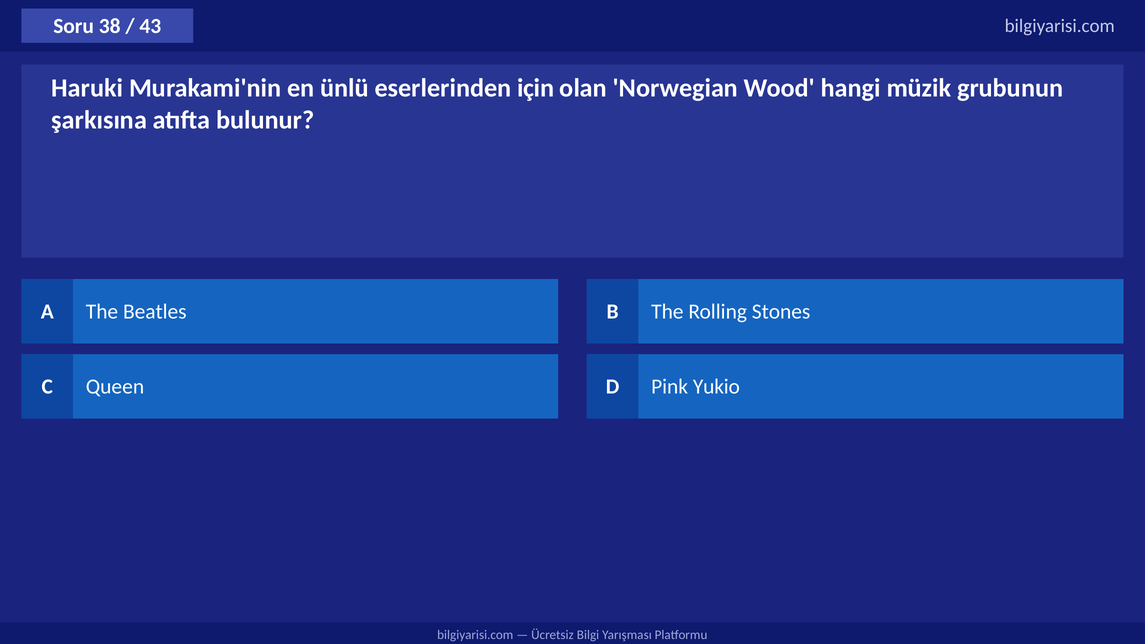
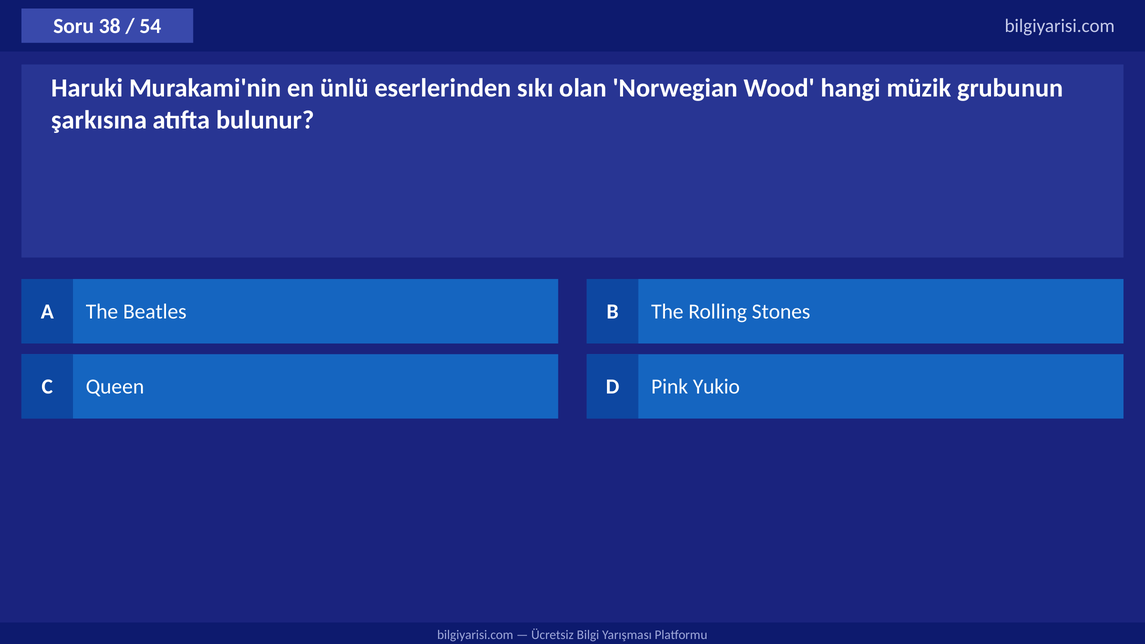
43: 43 -> 54
için: için -> sıkı
